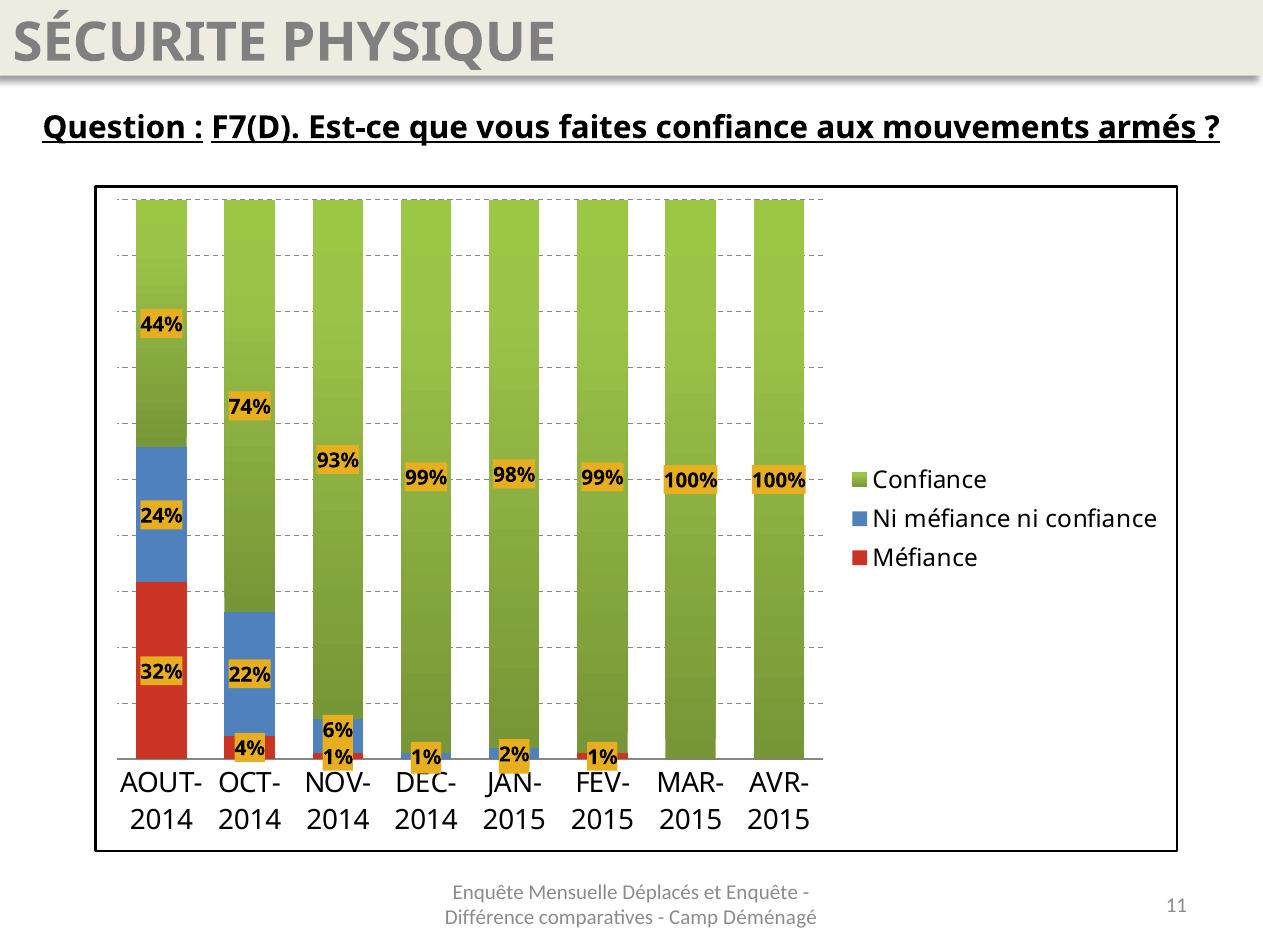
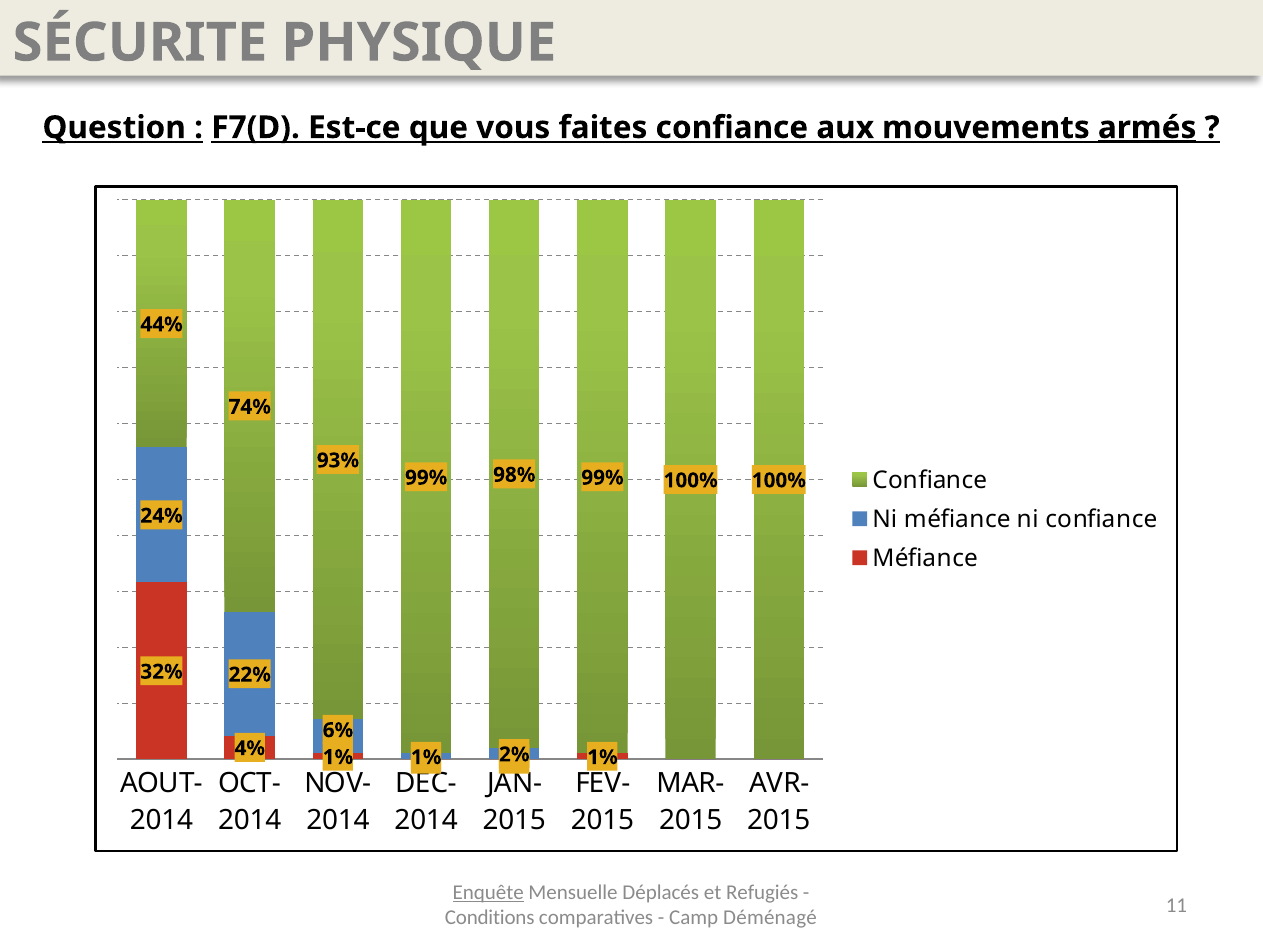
Enquête at (488, 892) underline: none -> present
et Enquête: Enquête -> Refugiés
Différence: Différence -> Conditions
